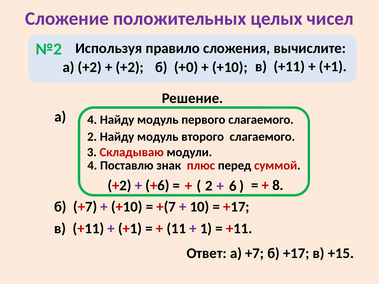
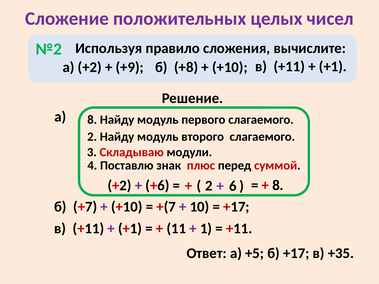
+2 at (130, 67): +2 -> +9
+0: +0 -> +8
а 4: 4 -> 8
а +7: +7 -> +5
+15: +15 -> +35
